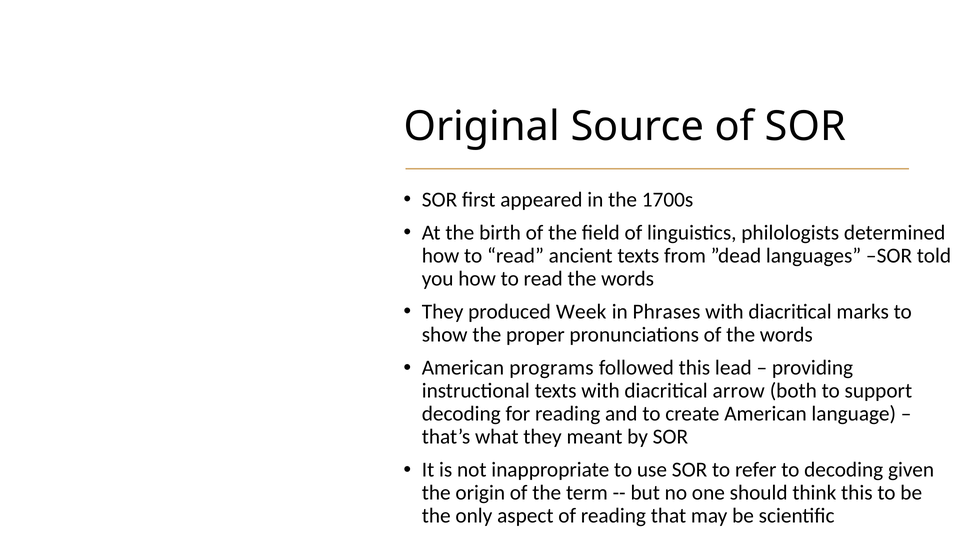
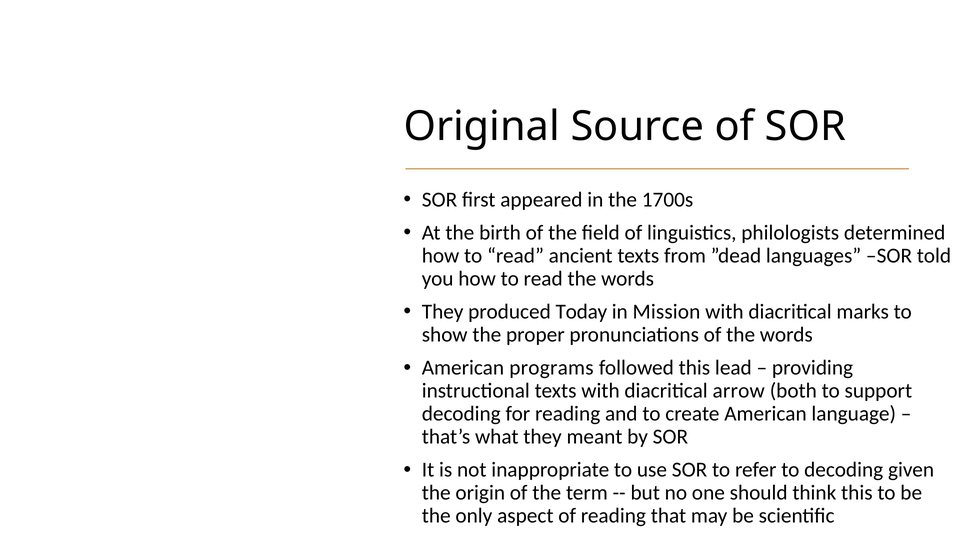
Week: Week -> Today
Phrases: Phrases -> Mission
